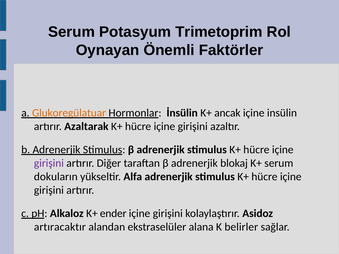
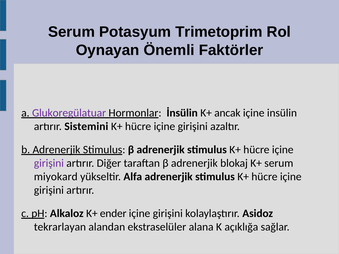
Glukoregülatuar colour: orange -> purple
Azaltarak: Azaltarak -> Sistemini
dokuların: dokuların -> miyokard
artıracaktır: artıracaktır -> tekrarlayan
belirler: belirler -> açıklığa
